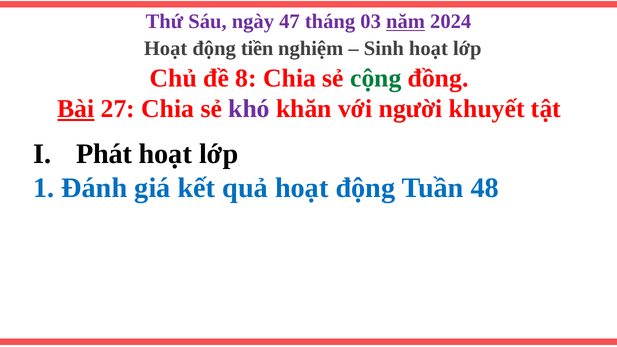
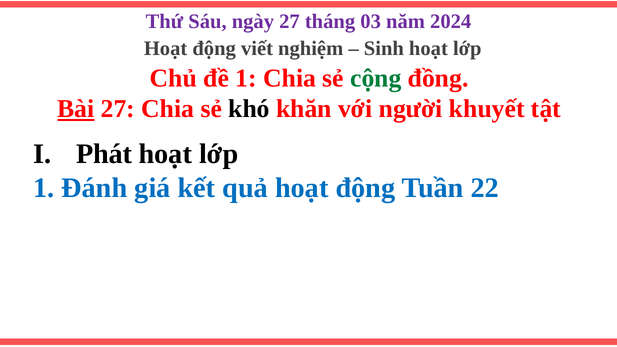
ngày 47: 47 -> 27
năm underline: present -> none
tiền: tiền -> viết
đề 8: 8 -> 1
khó colour: purple -> black
48: 48 -> 22
